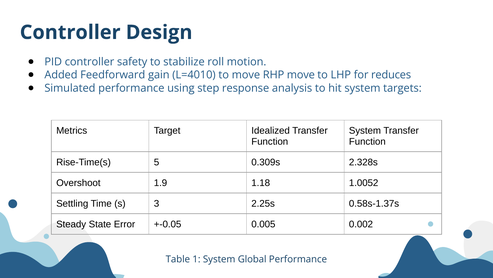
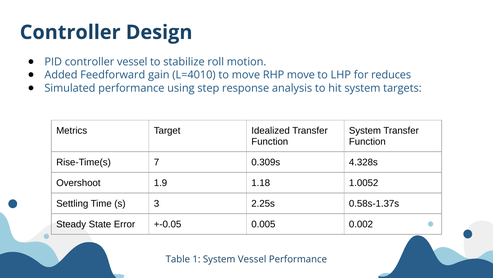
controller safety: safety -> vessel
5: 5 -> 7
2.328s: 2.328s -> 4.328s
System Global: Global -> Vessel
